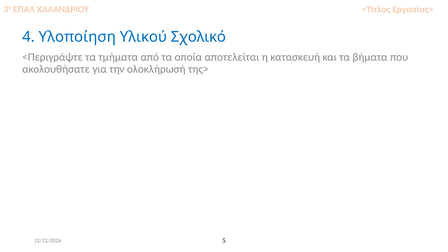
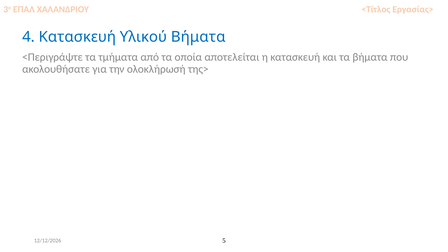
4 Υλοποίηση: Υλοποίηση -> Κατασκευή
Υλικού Σχολικό: Σχολικό -> Βήματα
